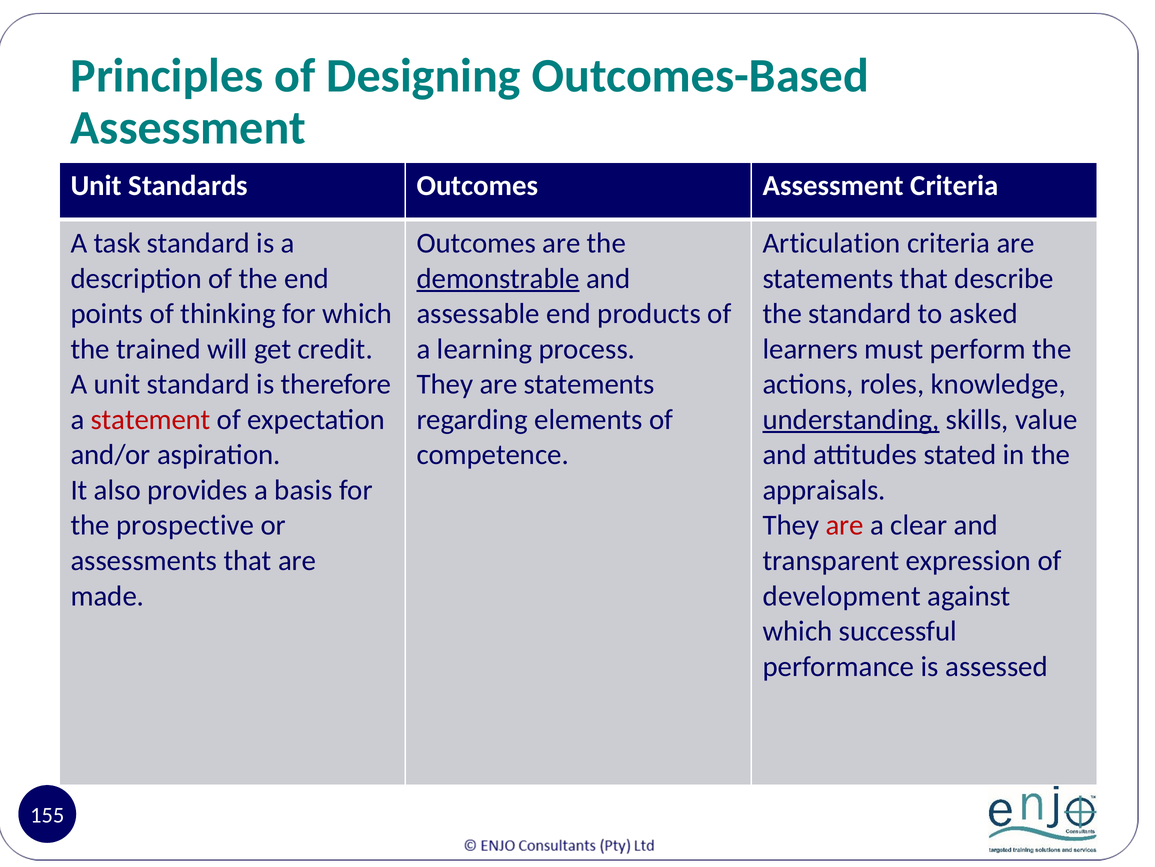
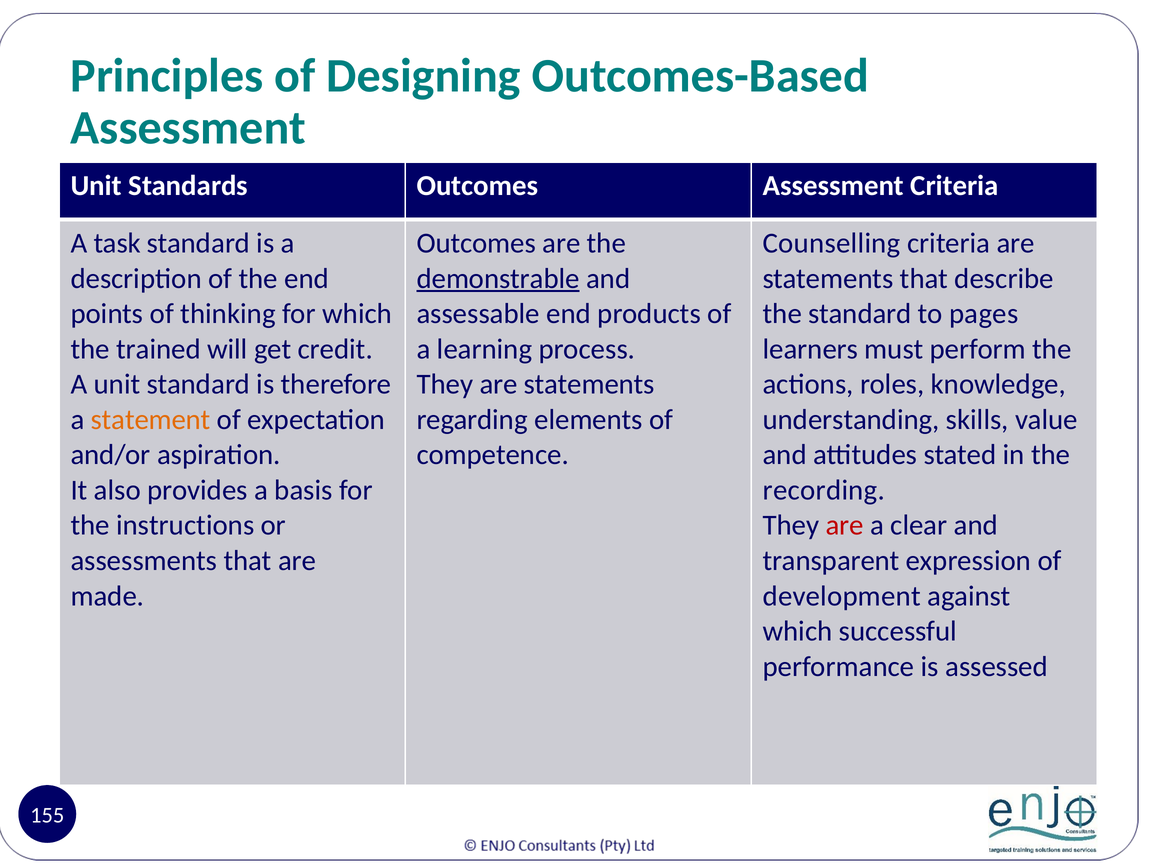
Articulation: Articulation -> Counselling
asked: asked -> pages
statement colour: red -> orange
understanding underline: present -> none
appraisals: appraisals -> recording
prospective: prospective -> instructions
